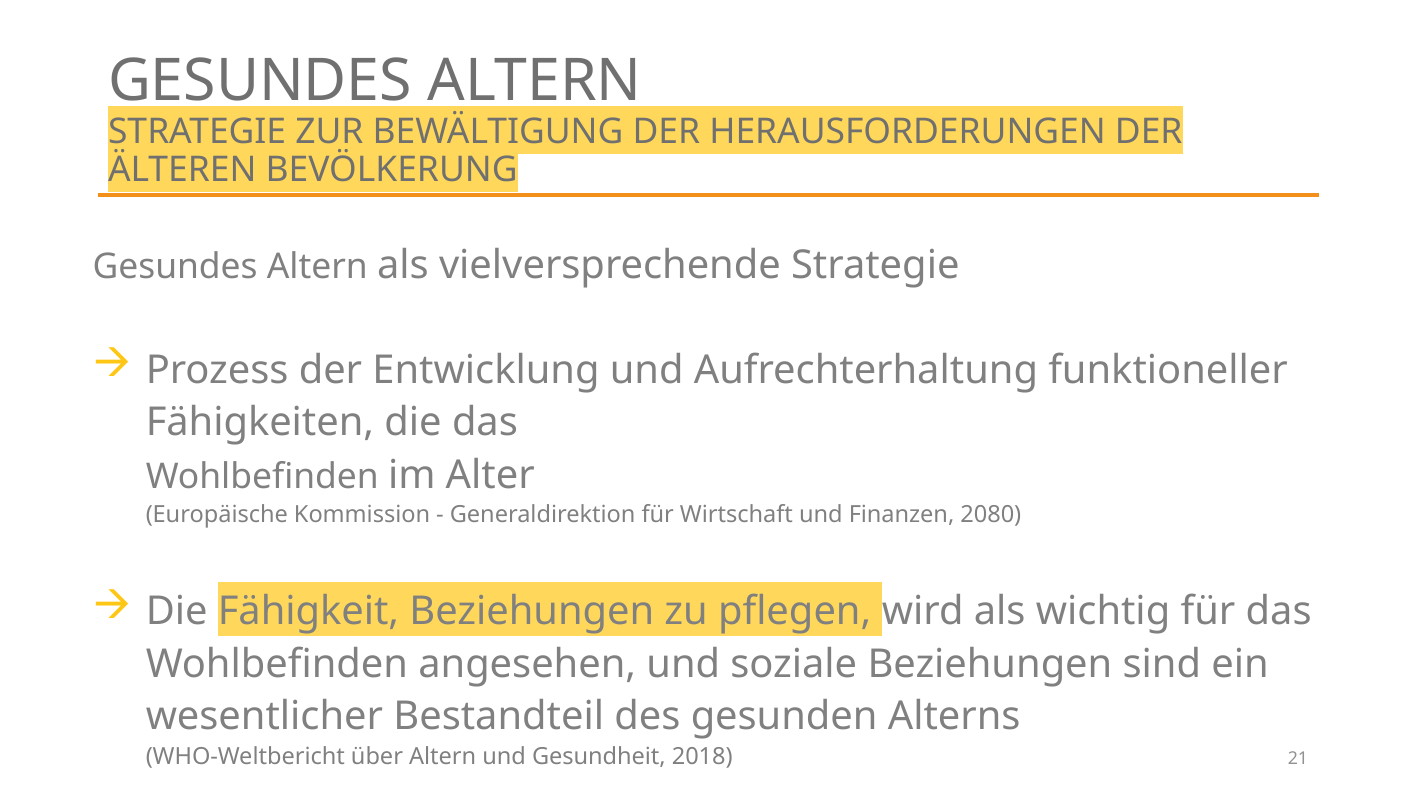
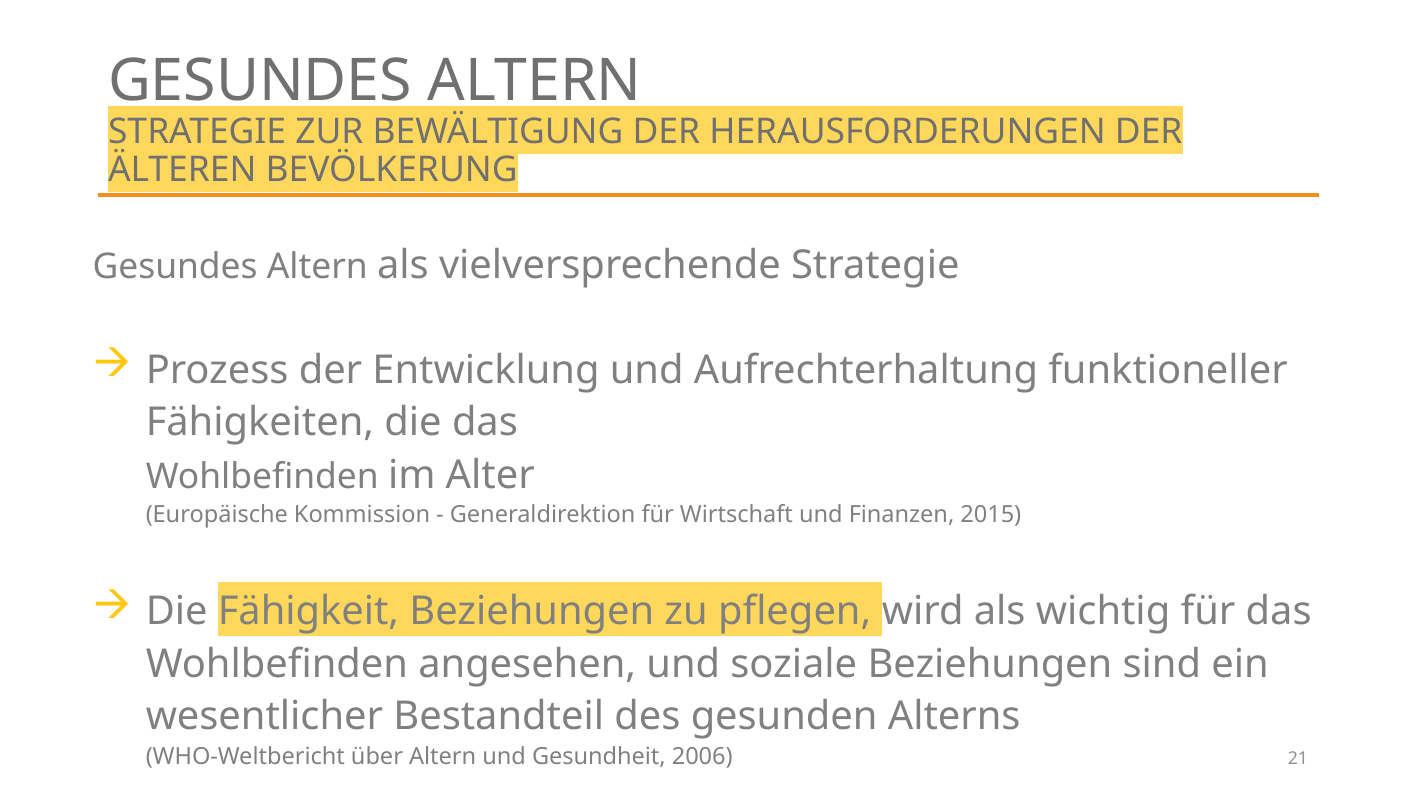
2080: 2080 -> 2015
2018: 2018 -> 2006
